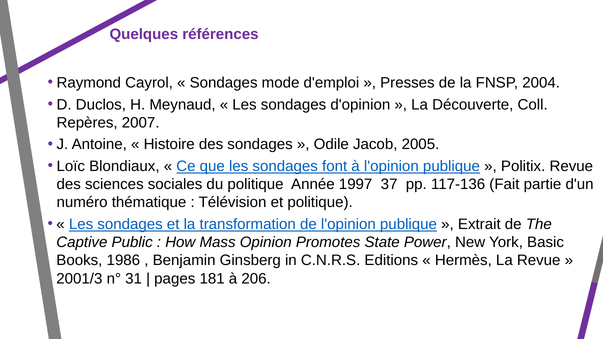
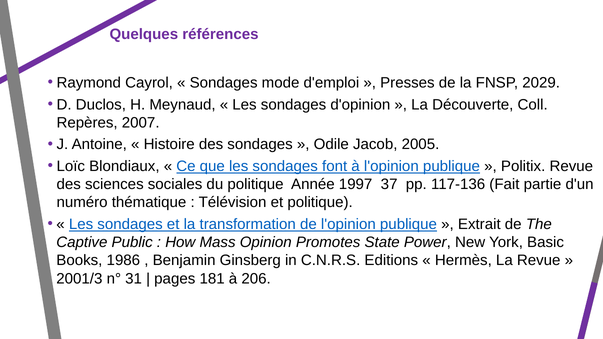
2004: 2004 -> 2029
